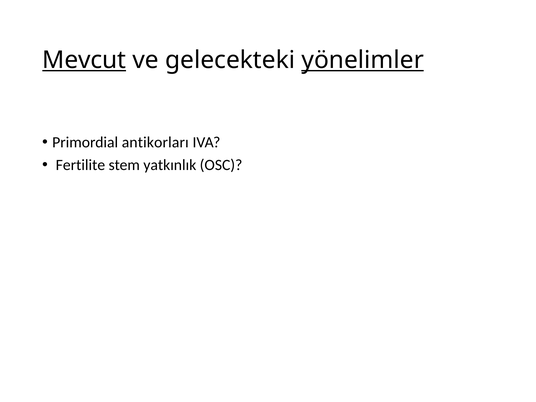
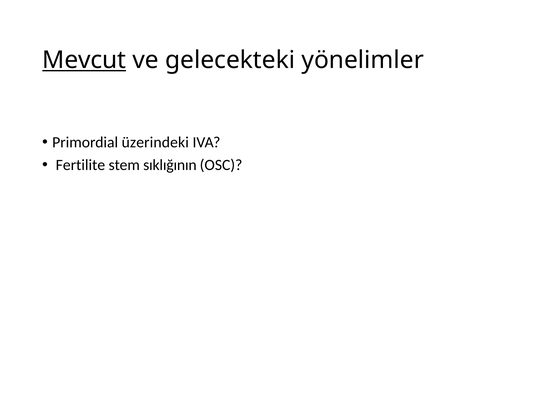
yönelimler underline: present -> none
antikorları: antikorları -> üzerindeki
yatkınlık: yatkınlık -> sıklığının
